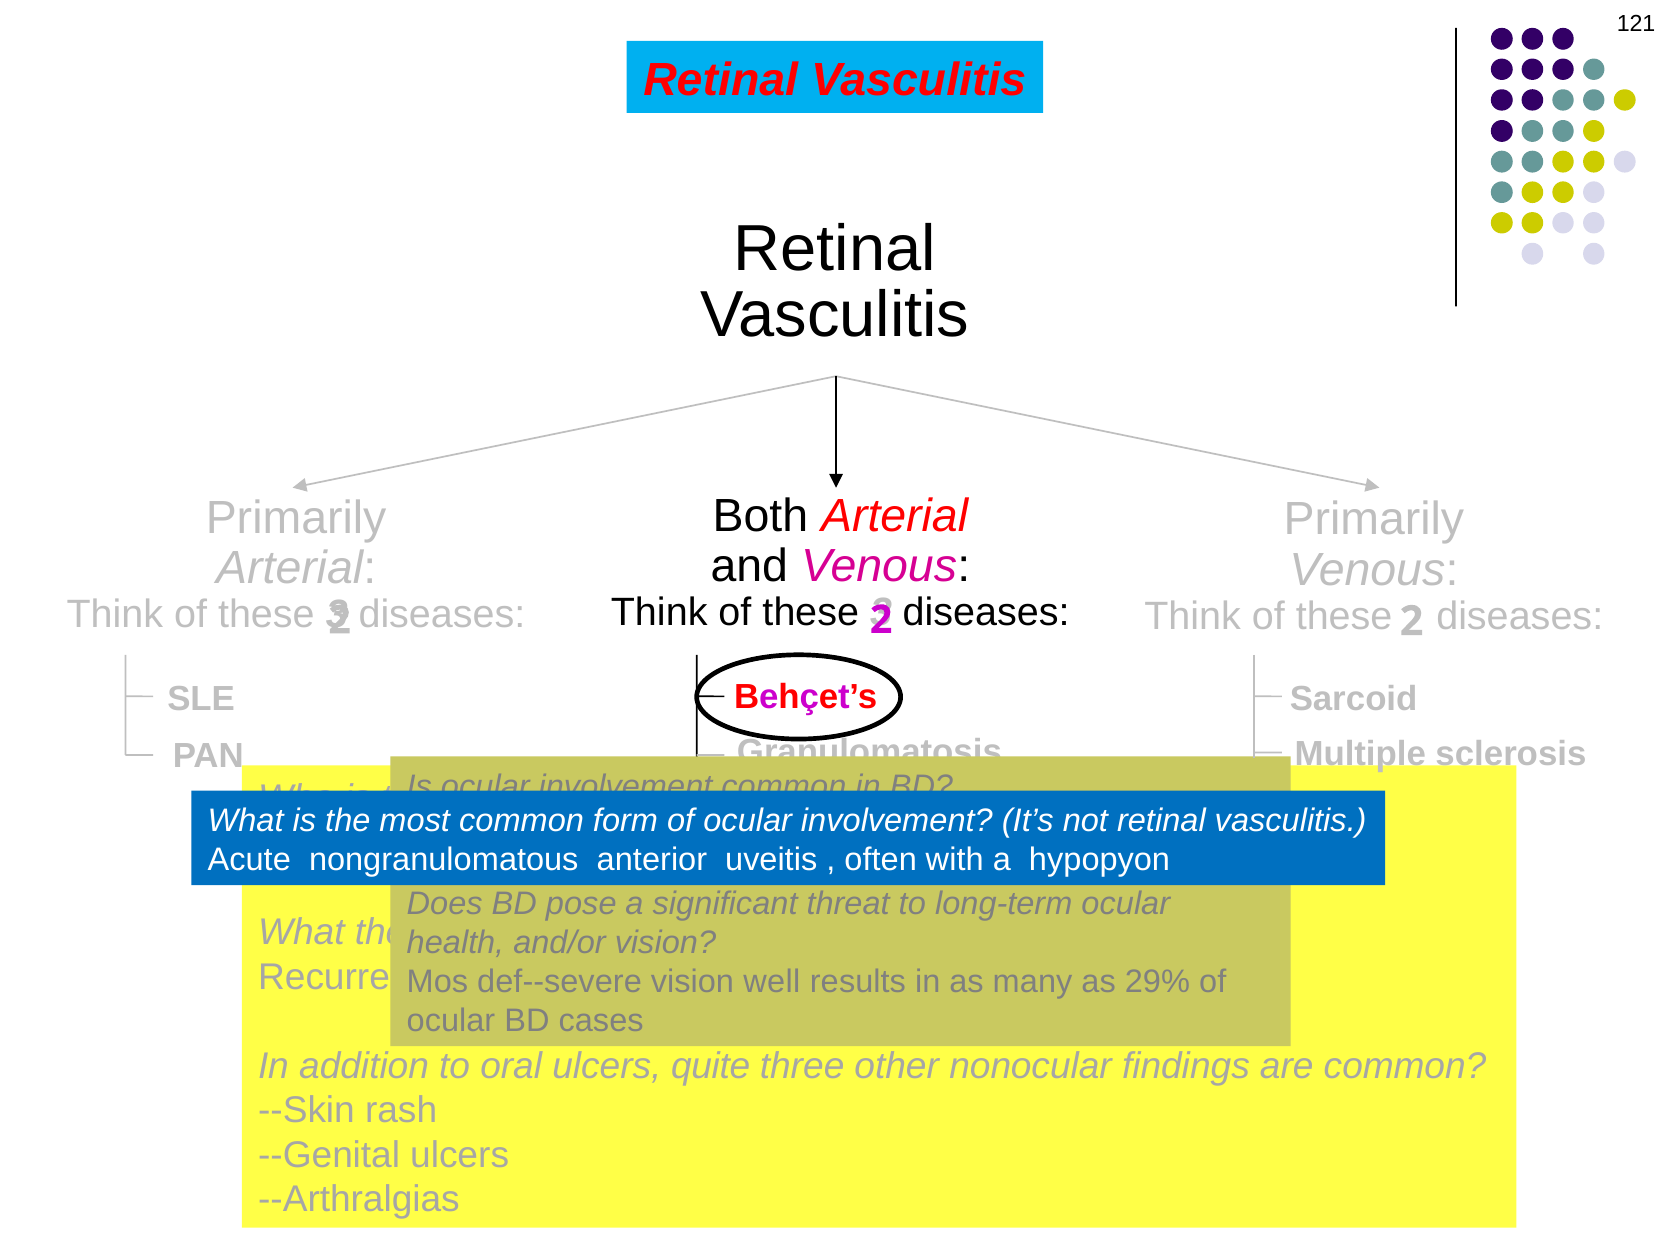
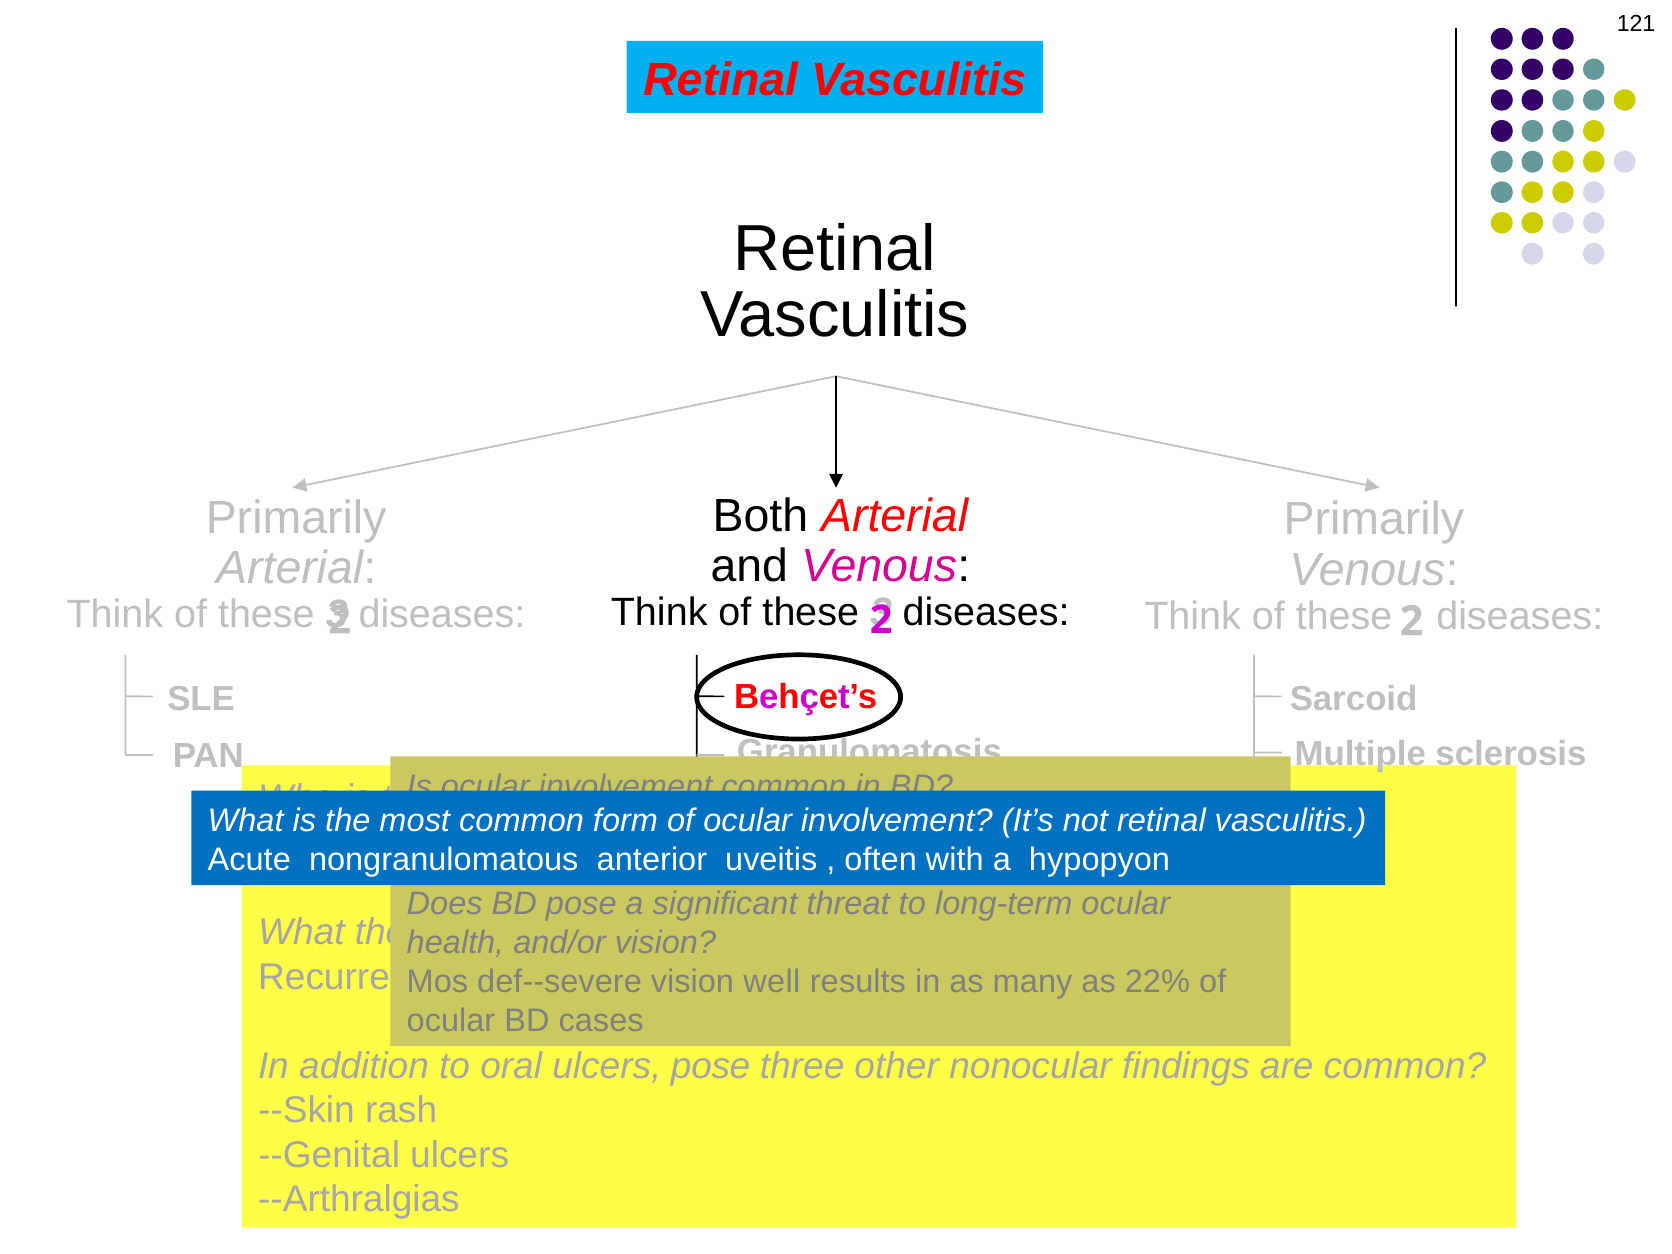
29%: 29% -> 22%
ulcers quite: quite -> pose
